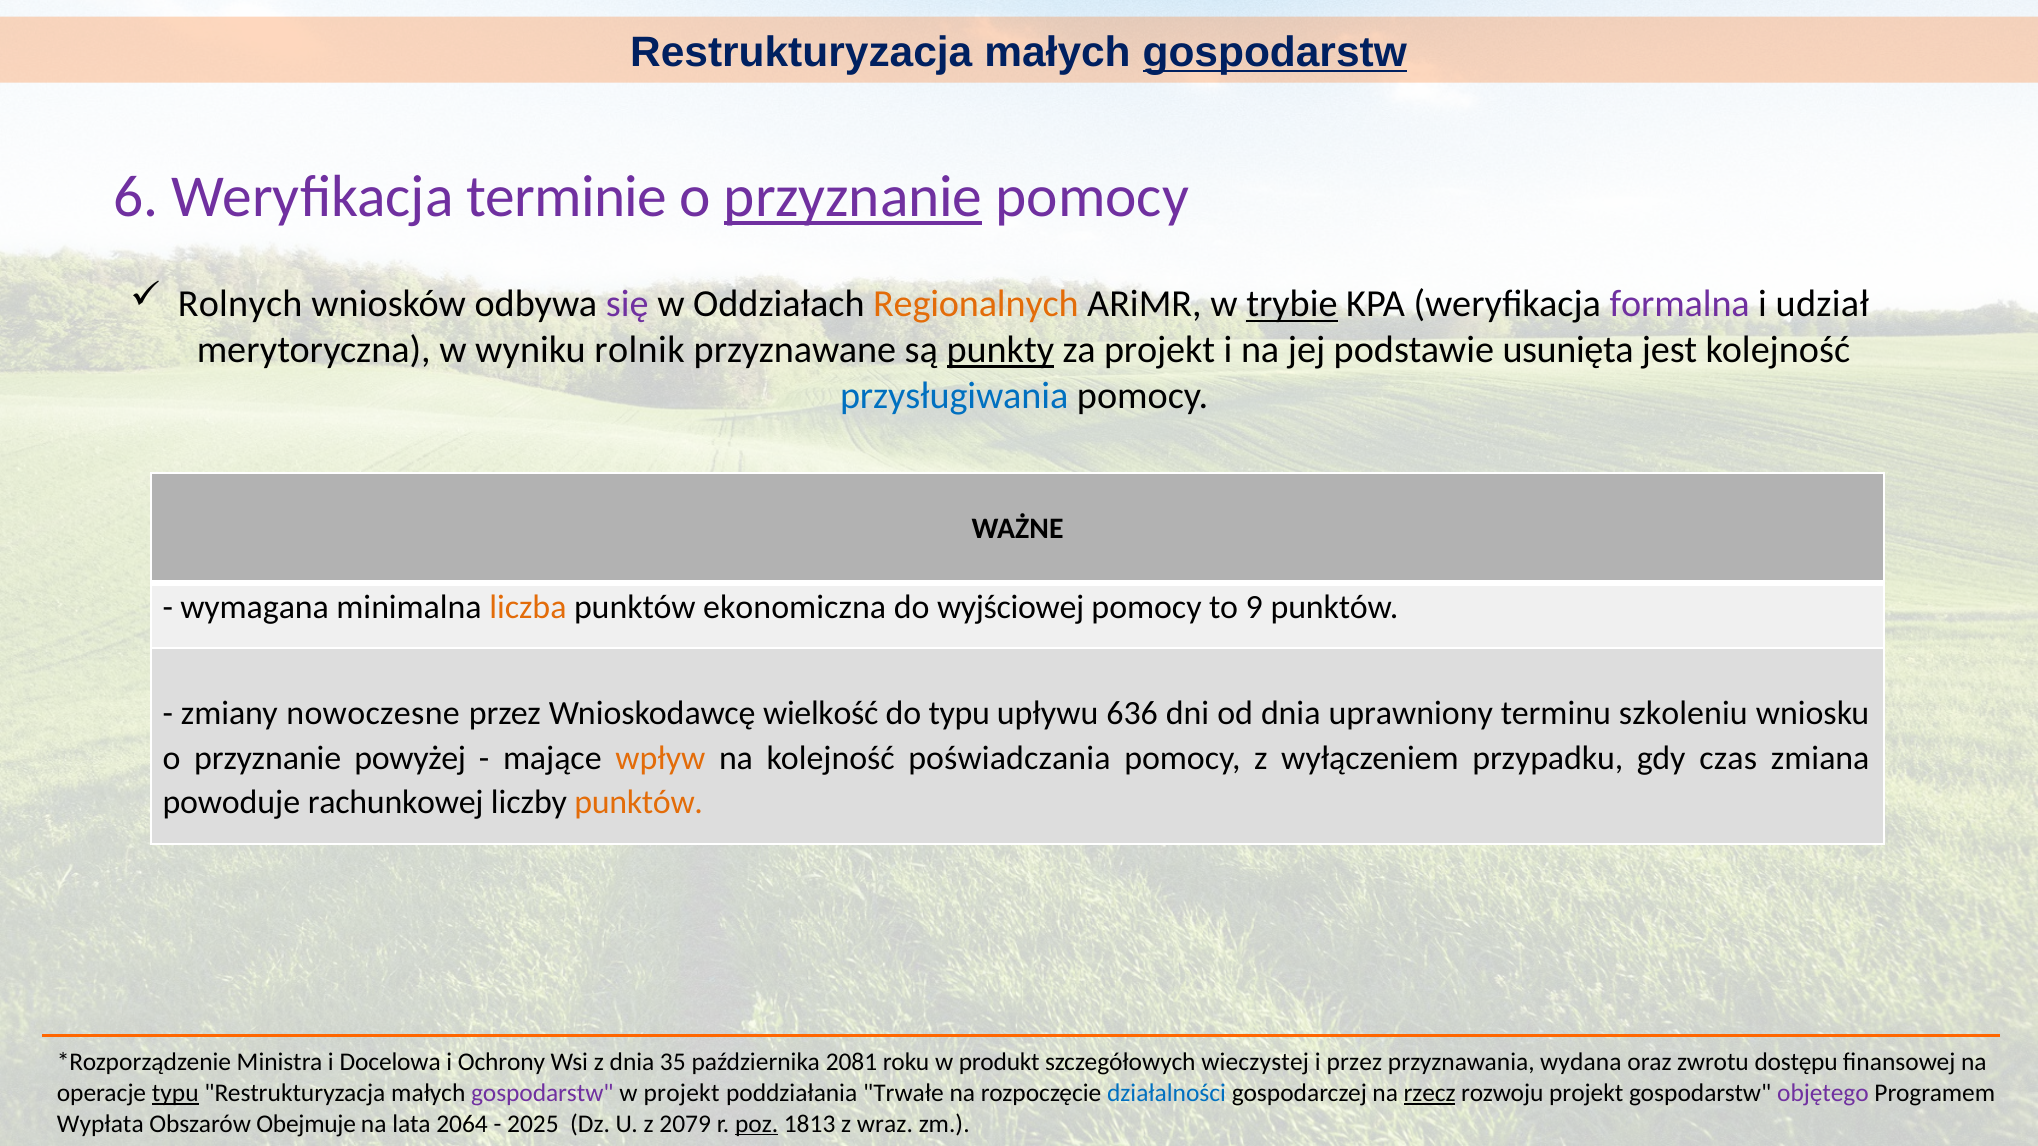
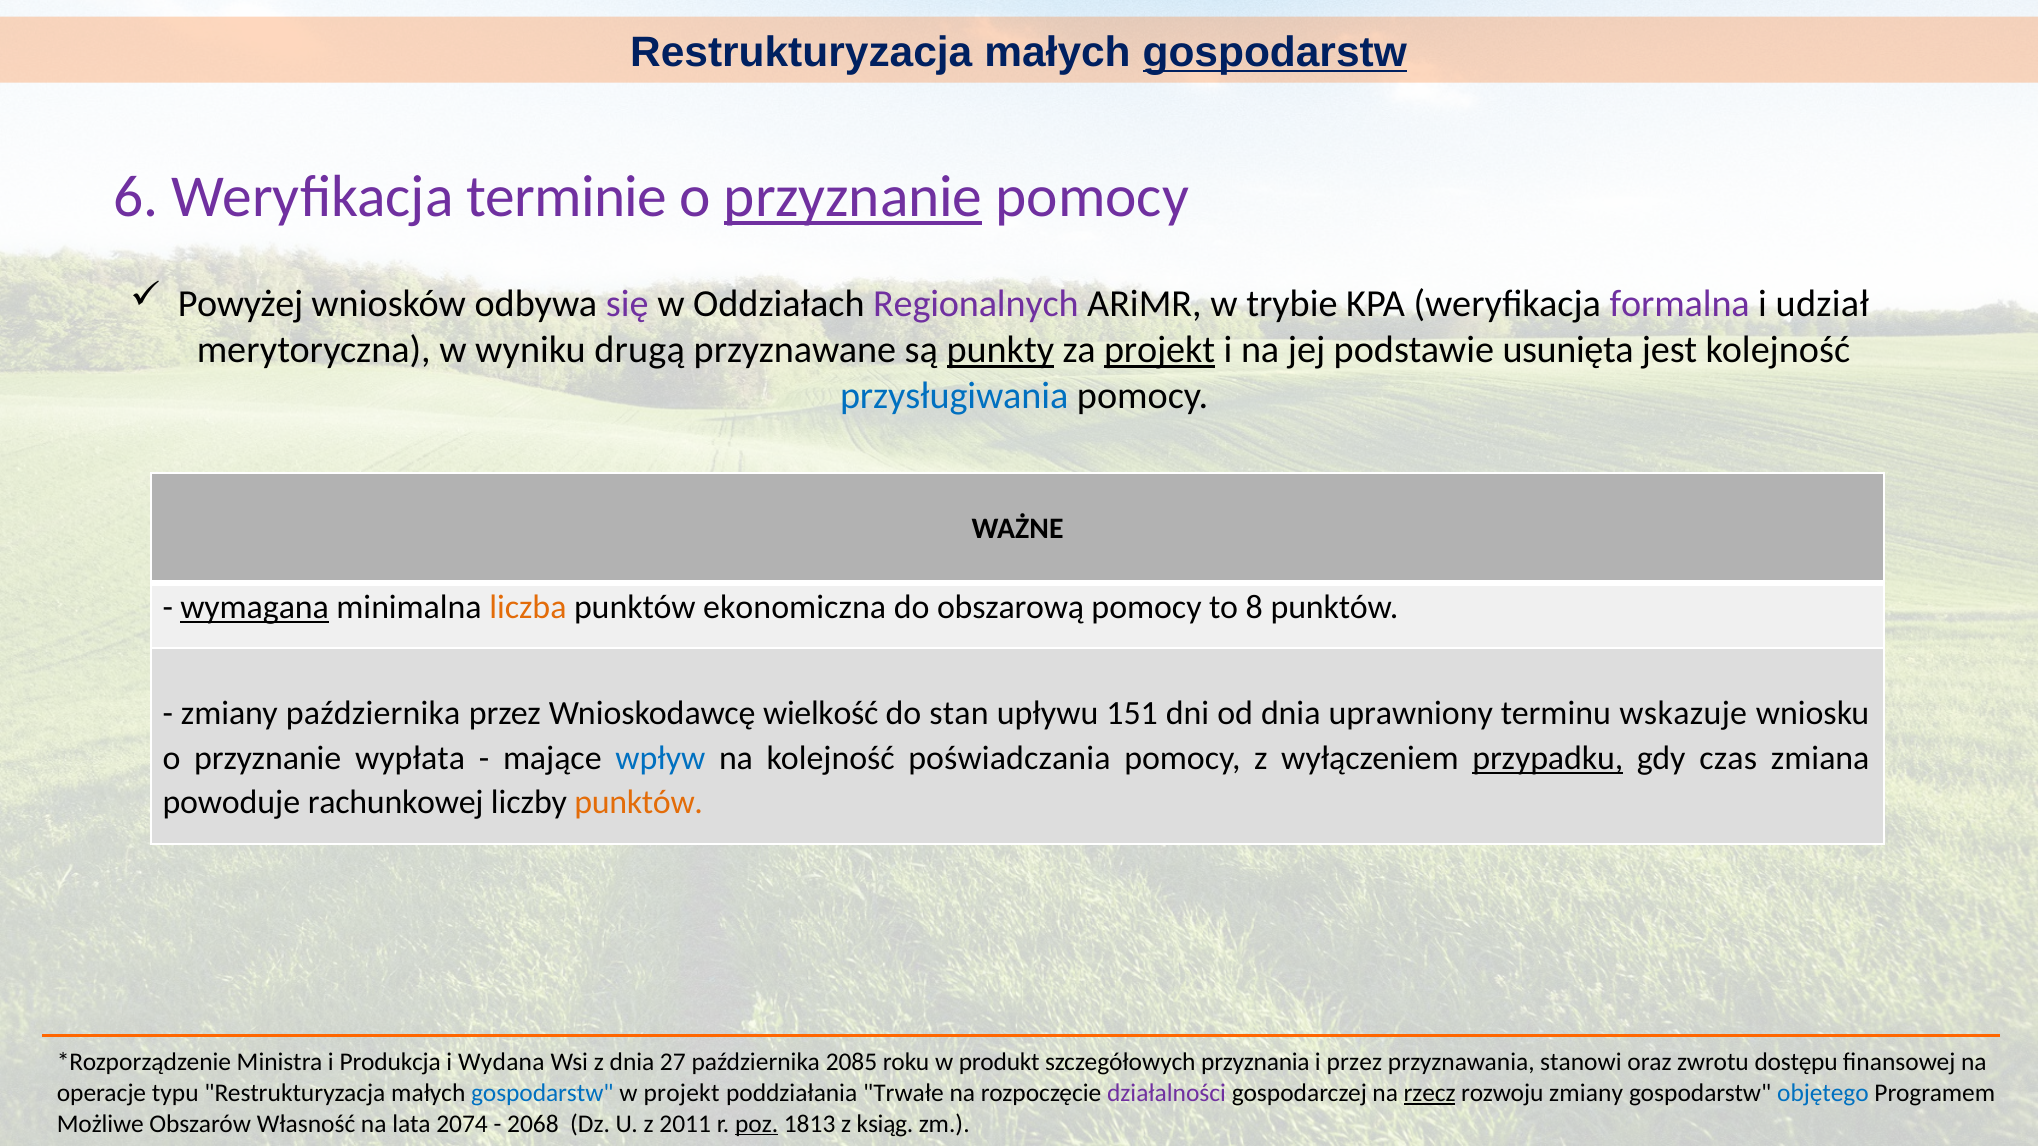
Rolnych: Rolnych -> Powyżej
Regionalnych colour: orange -> purple
trybie underline: present -> none
rolnik: rolnik -> drugą
projekt at (1160, 350) underline: none -> present
wymagana underline: none -> present
wyjściowej: wyjściowej -> obszarową
9: 9 -> 8
zmiany nowoczesne: nowoczesne -> października
do typu: typu -> stan
636: 636 -> 151
szkoleniu: szkoleniu -> wskazuje
powyżej: powyżej -> wypłata
wpływ colour: orange -> blue
przypadku underline: none -> present
Docelowa: Docelowa -> Produkcja
Ochrony: Ochrony -> Wydana
35: 35 -> 27
2081: 2081 -> 2085
wieczystej: wieczystej -> przyznania
wydana: wydana -> stanowi
typu at (175, 1093) underline: present -> none
gospodarstw at (542, 1093) colour: purple -> blue
działalności colour: blue -> purple
rozwoju projekt: projekt -> zmiany
objętego colour: purple -> blue
Wypłata: Wypłata -> Możliwe
Obejmuje: Obejmuje -> Własność
2064: 2064 -> 2074
2025: 2025 -> 2068
2079: 2079 -> 2011
wraz: wraz -> ksiąg
